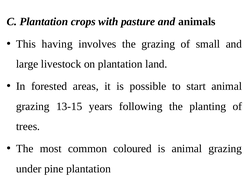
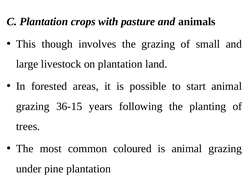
having: having -> though
13-15: 13-15 -> 36-15
